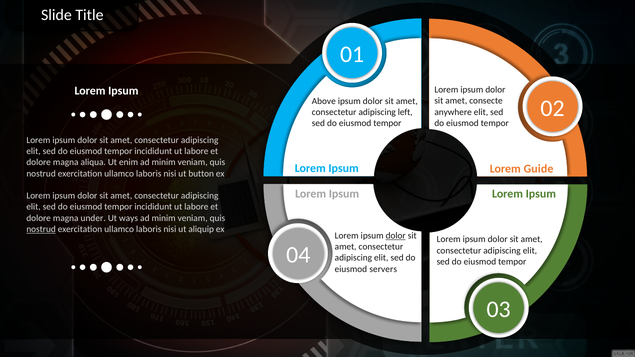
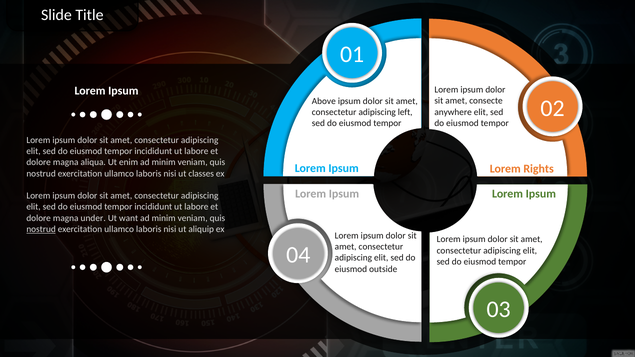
Guide: Guide -> Rights
button: button -> classes
ways: ways -> want
dolor at (396, 236) underline: present -> none
servers: servers -> outside
